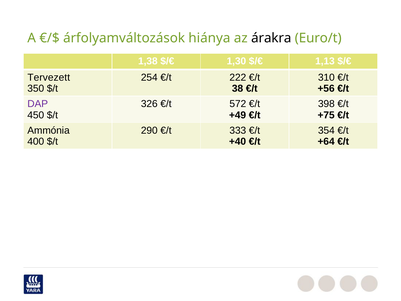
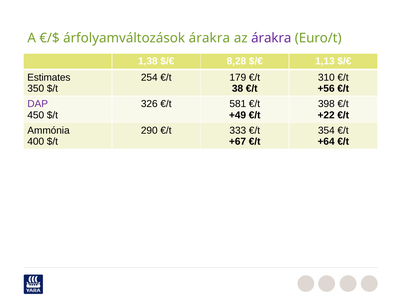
árfolyamváltozások hiánya: hiánya -> árakra
árakra at (271, 38) colour: black -> purple
1,30: 1,30 -> 8,28
Tervezett: Tervezett -> Estimates
222: 222 -> 179
572: 572 -> 581
+75: +75 -> +22
+40: +40 -> +67
